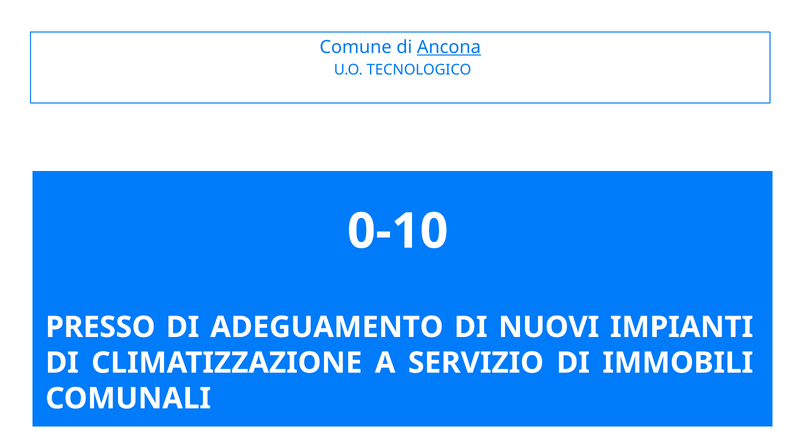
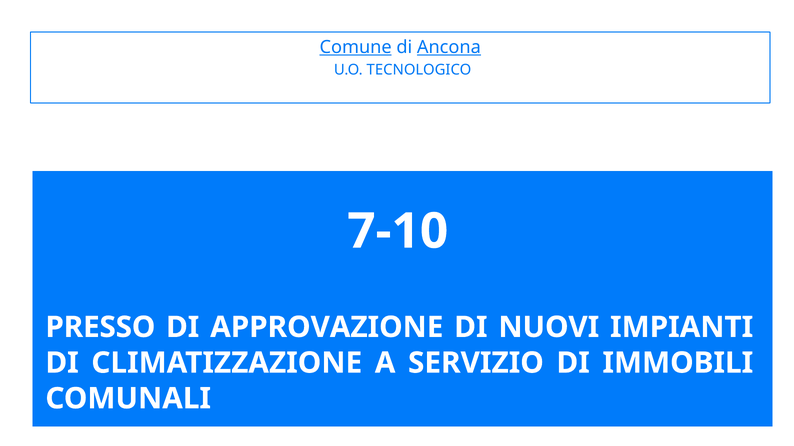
Comune underline: none -> present
0-10: 0-10 -> 7-10
ADEGUAMENTO: ADEGUAMENTO -> APPROVAZIONE
